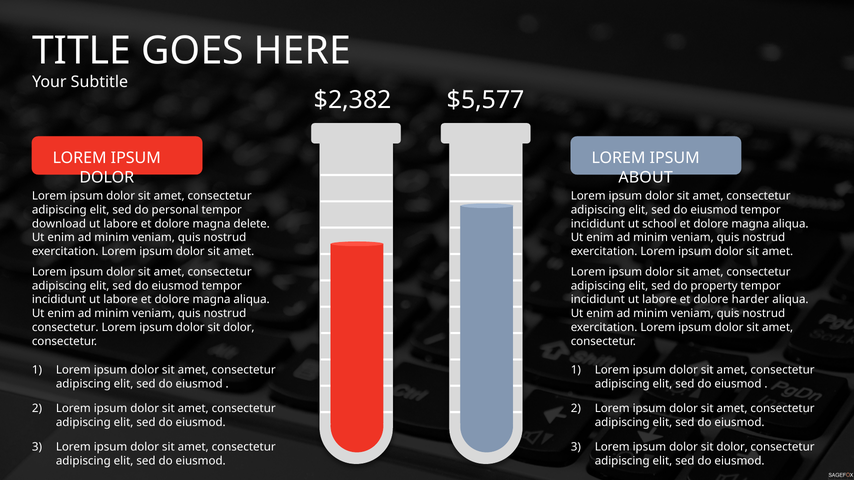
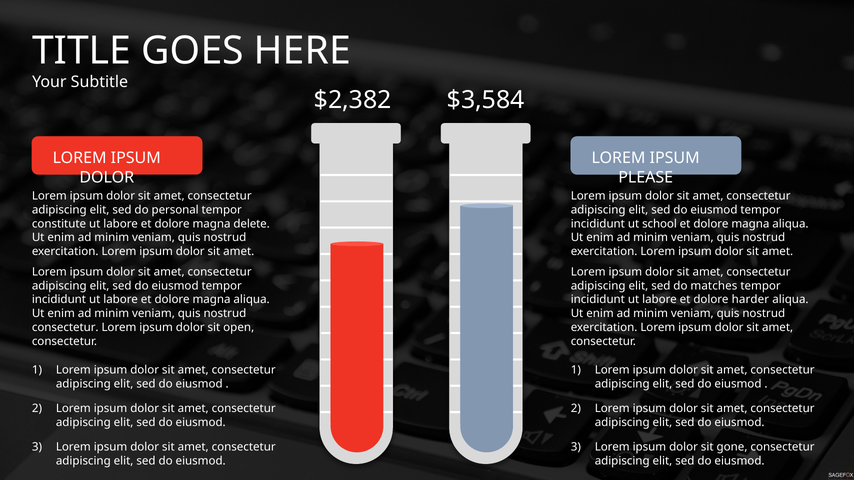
$5,577: $5,577 -> $3,584
ABOUT: ABOUT -> PLEASE
download: download -> constitute
property: property -> matches
dolor at (239, 328): dolor -> open
dolor at (732, 447): dolor -> gone
